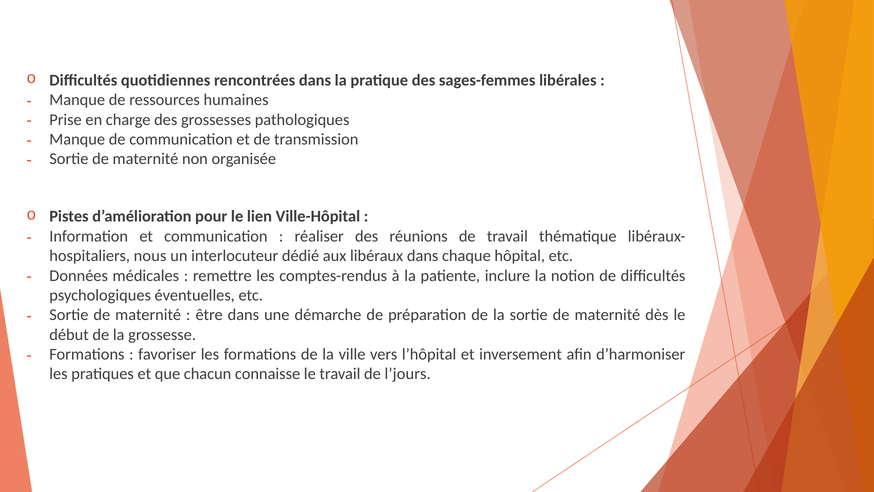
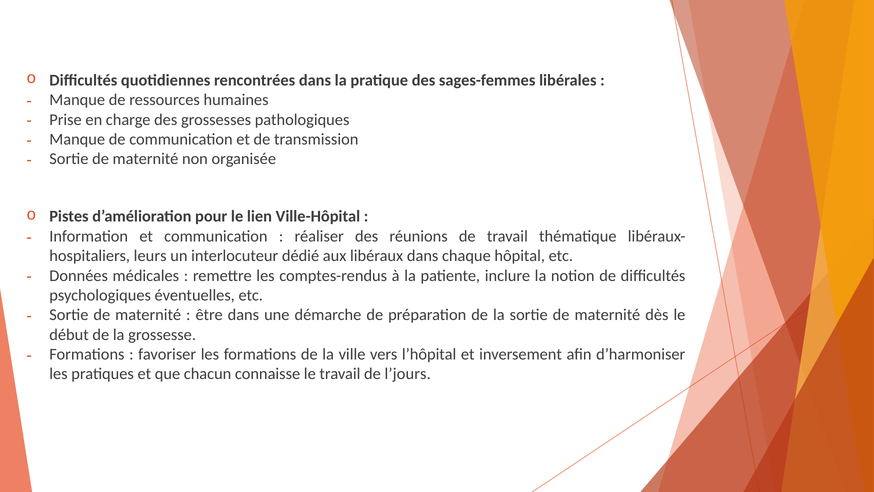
nous: nous -> leurs
